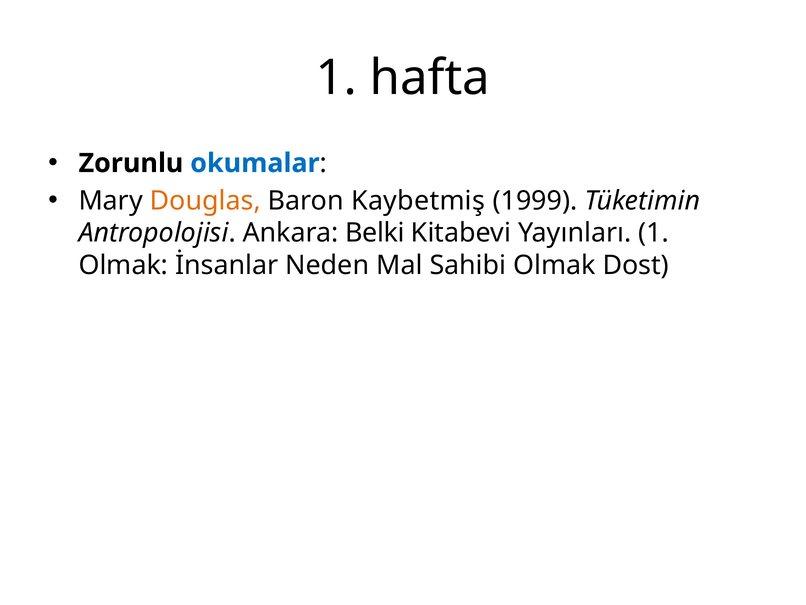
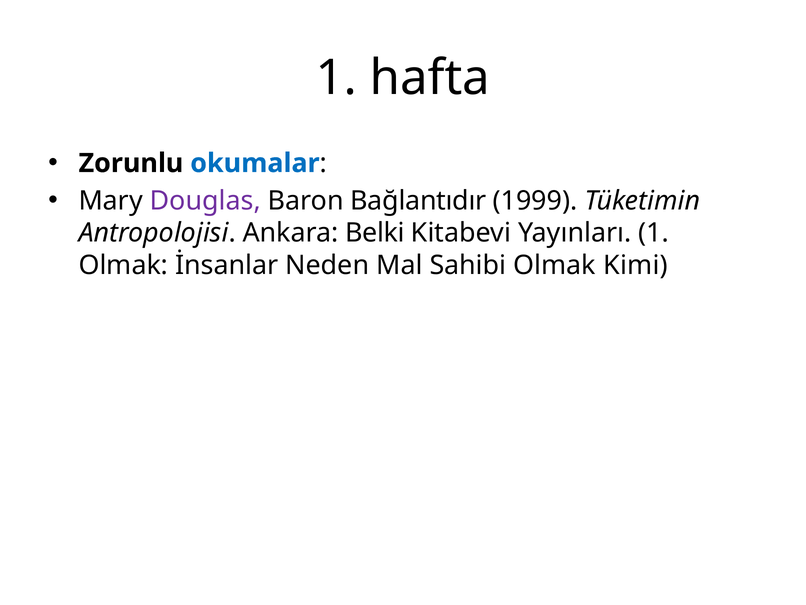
Douglas colour: orange -> purple
Kaybetmiş: Kaybetmiş -> Bağlantıdır
Dost: Dost -> Kimi
